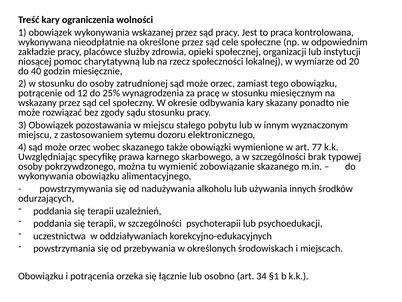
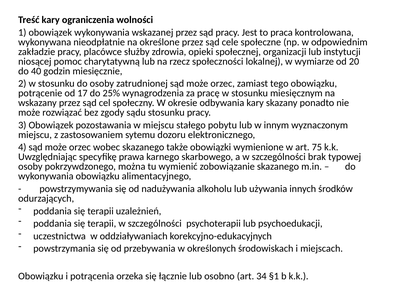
12: 12 -> 17
77: 77 -> 75
